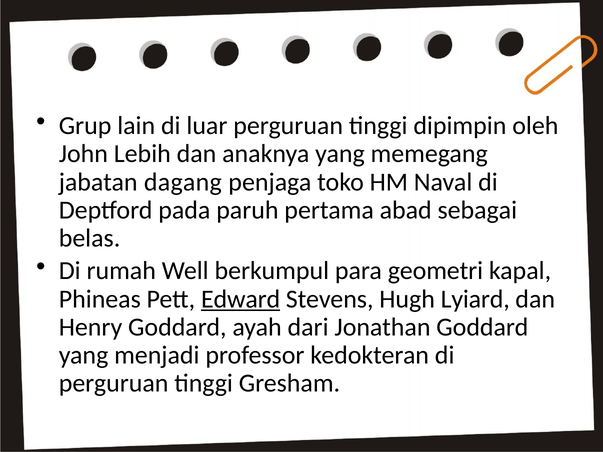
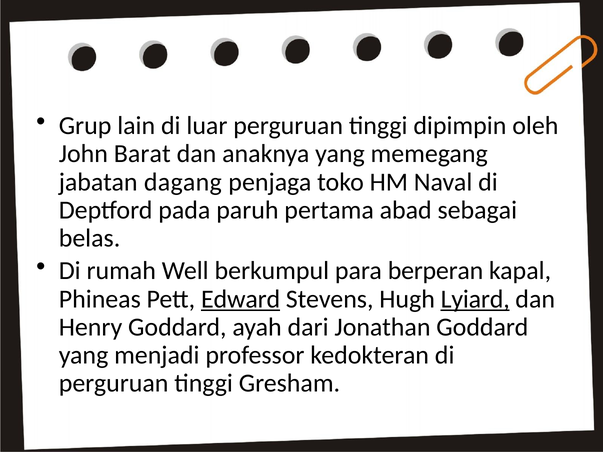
Lebih: Lebih -> Barat
geometri: geometri -> berperan
Lyiard underline: none -> present
